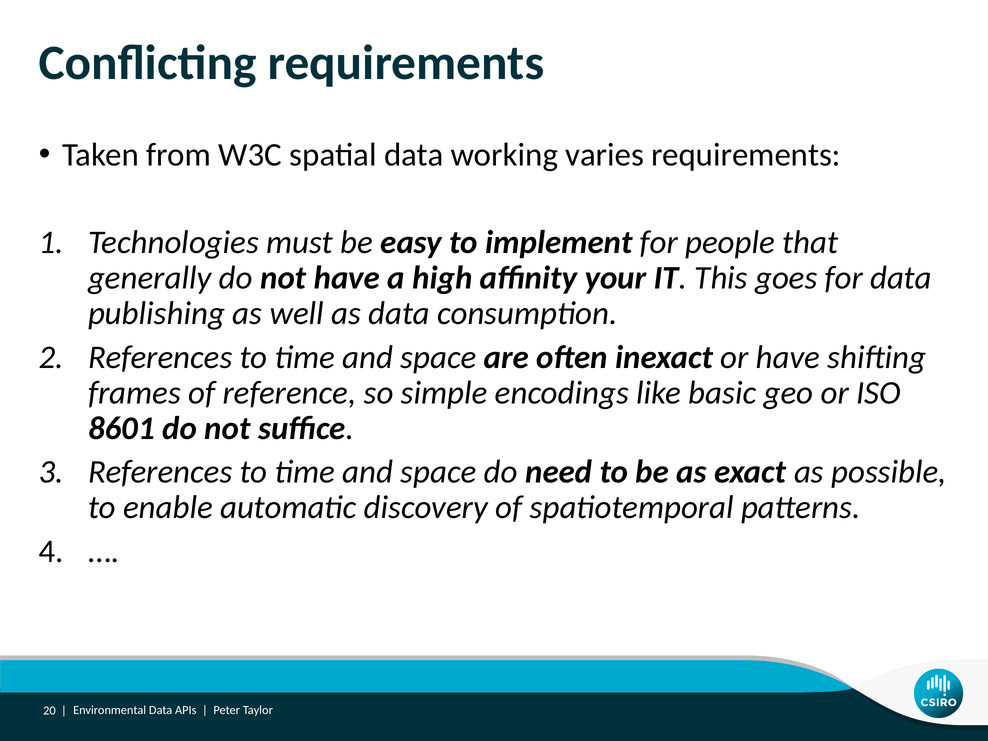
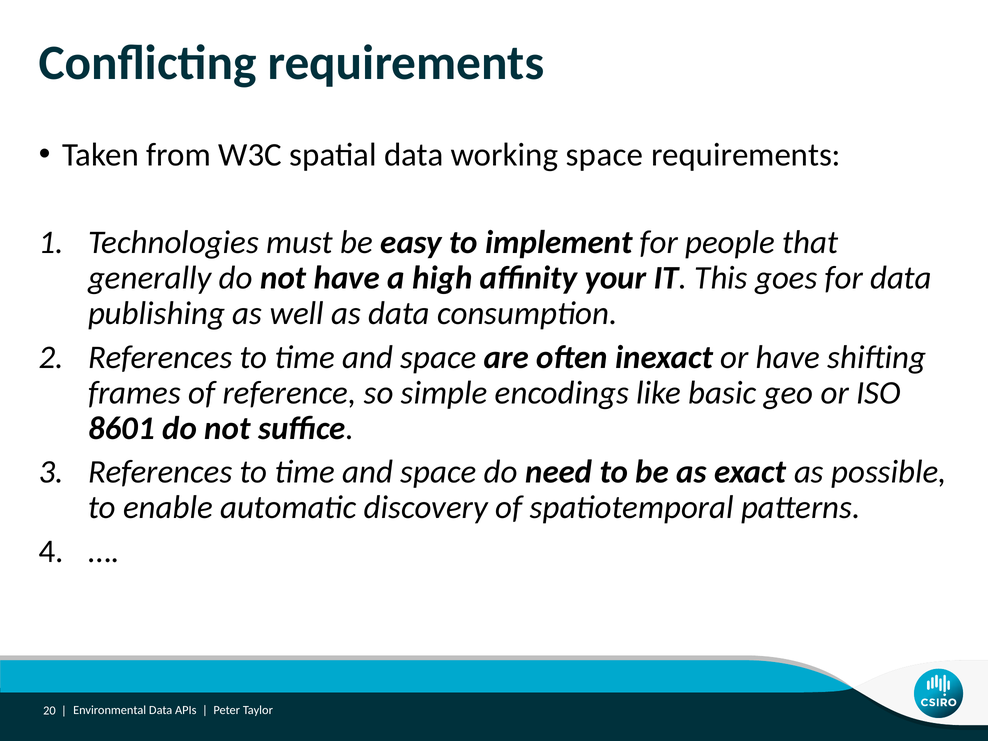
working varies: varies -> space
